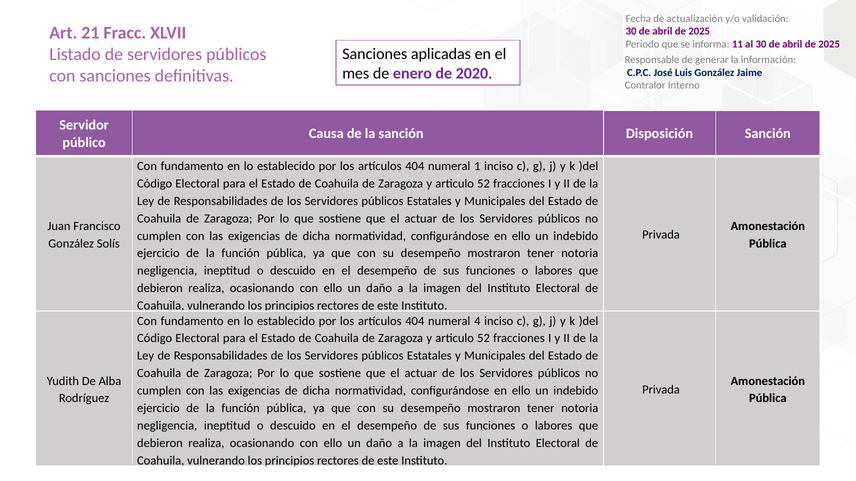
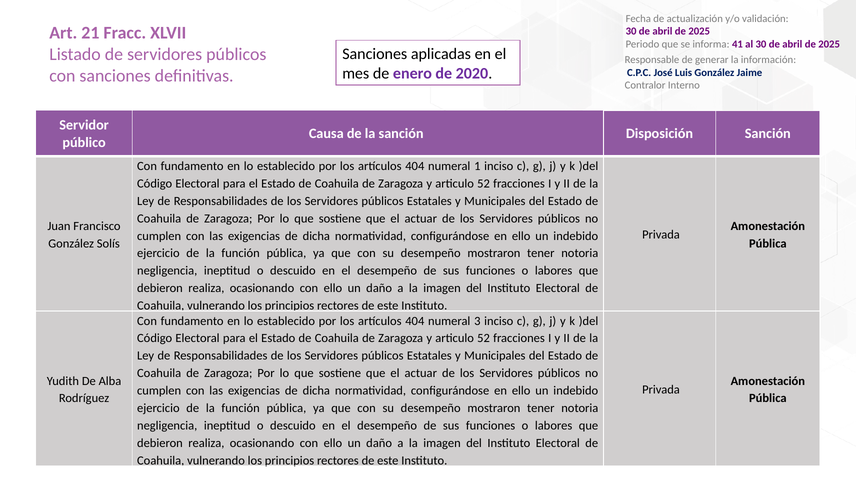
11: 11 -> 41
4: 4 -> 3
